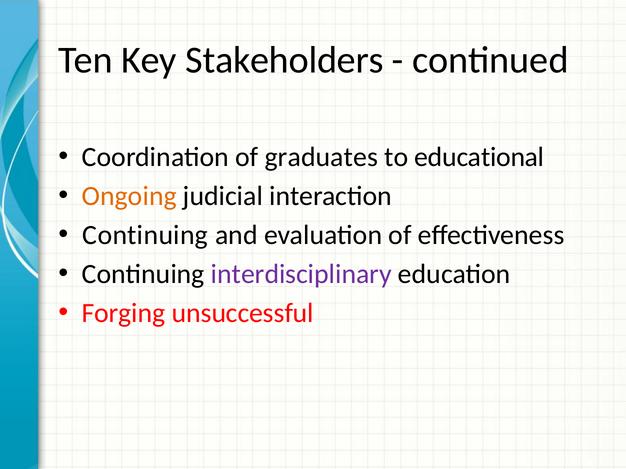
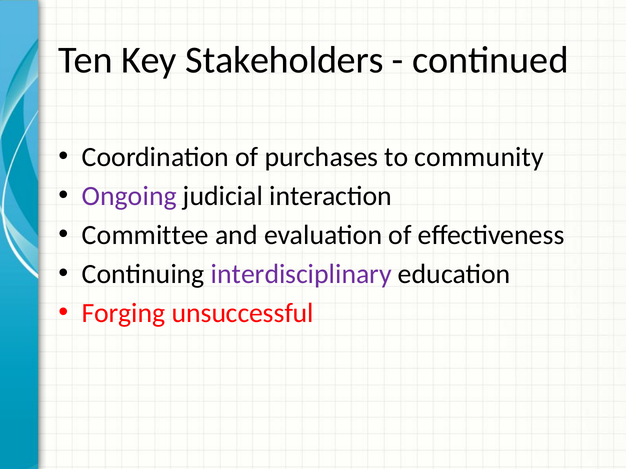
graduates: graduates -> purchases
educational: educational -> community
Ongoing colour: orange -> purple
Continuing at (145, 235): Continuing -> Committee
